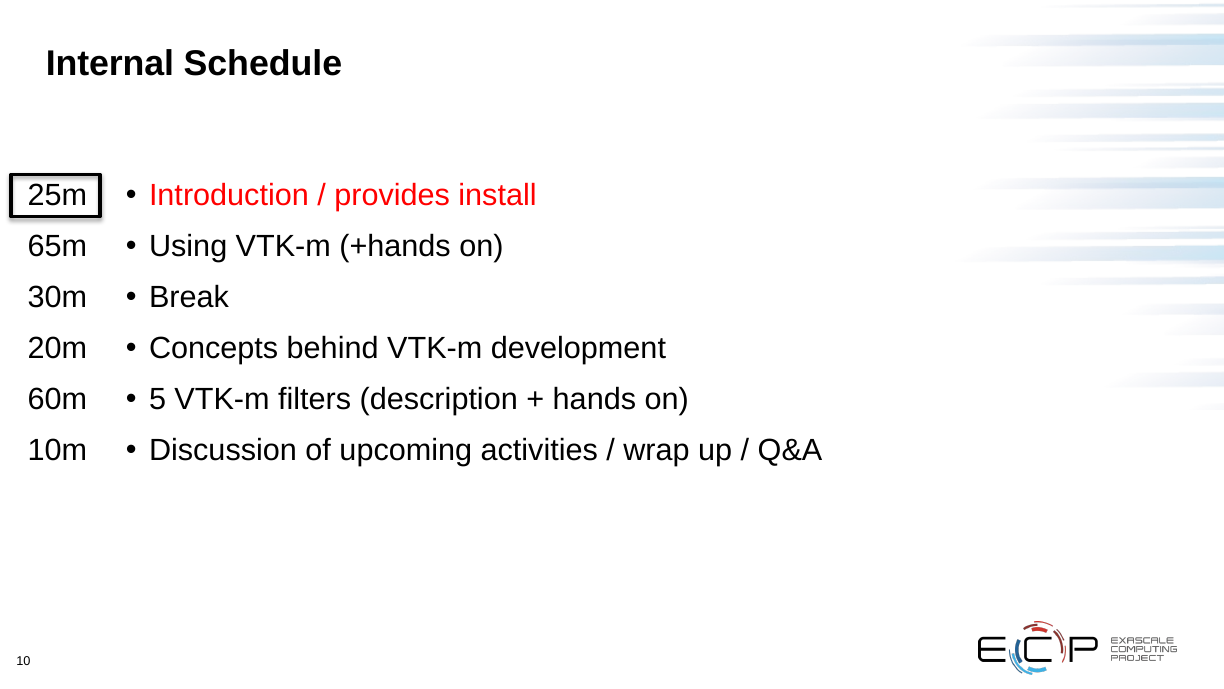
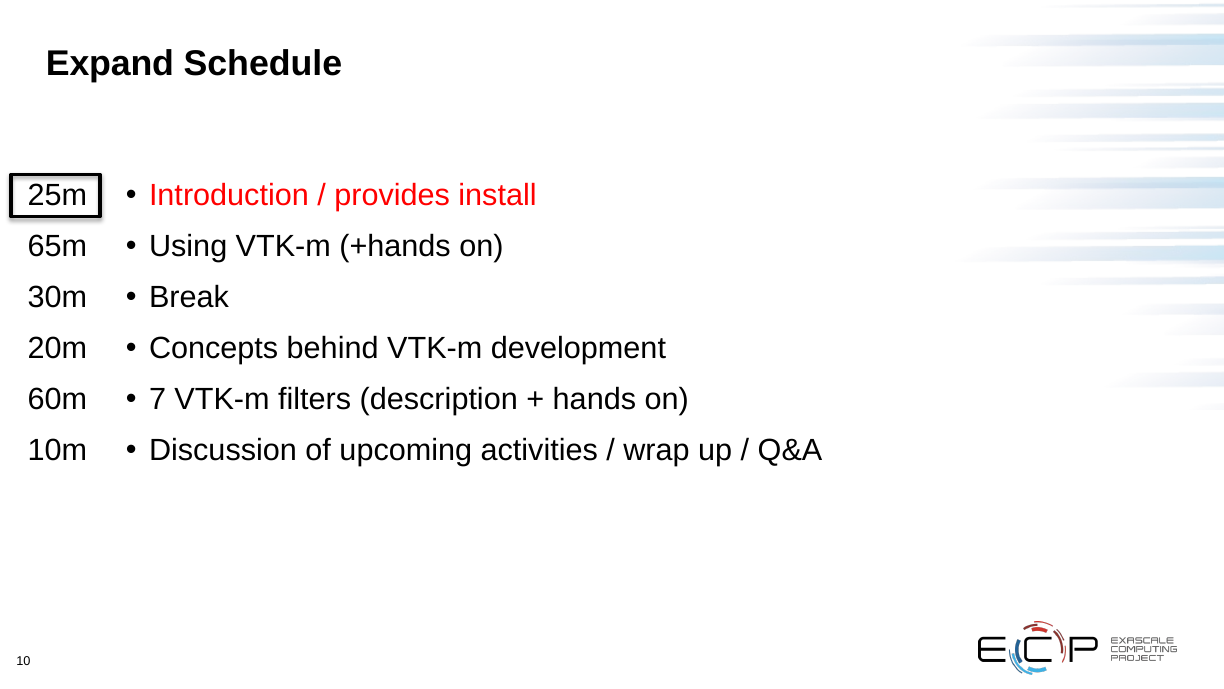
Internal: Internal -> Expand
5: 5 -> 7
